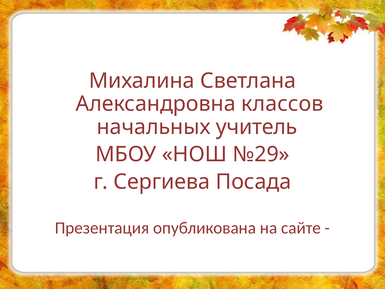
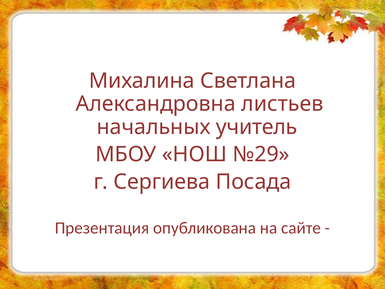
классов: классов -> листьев
